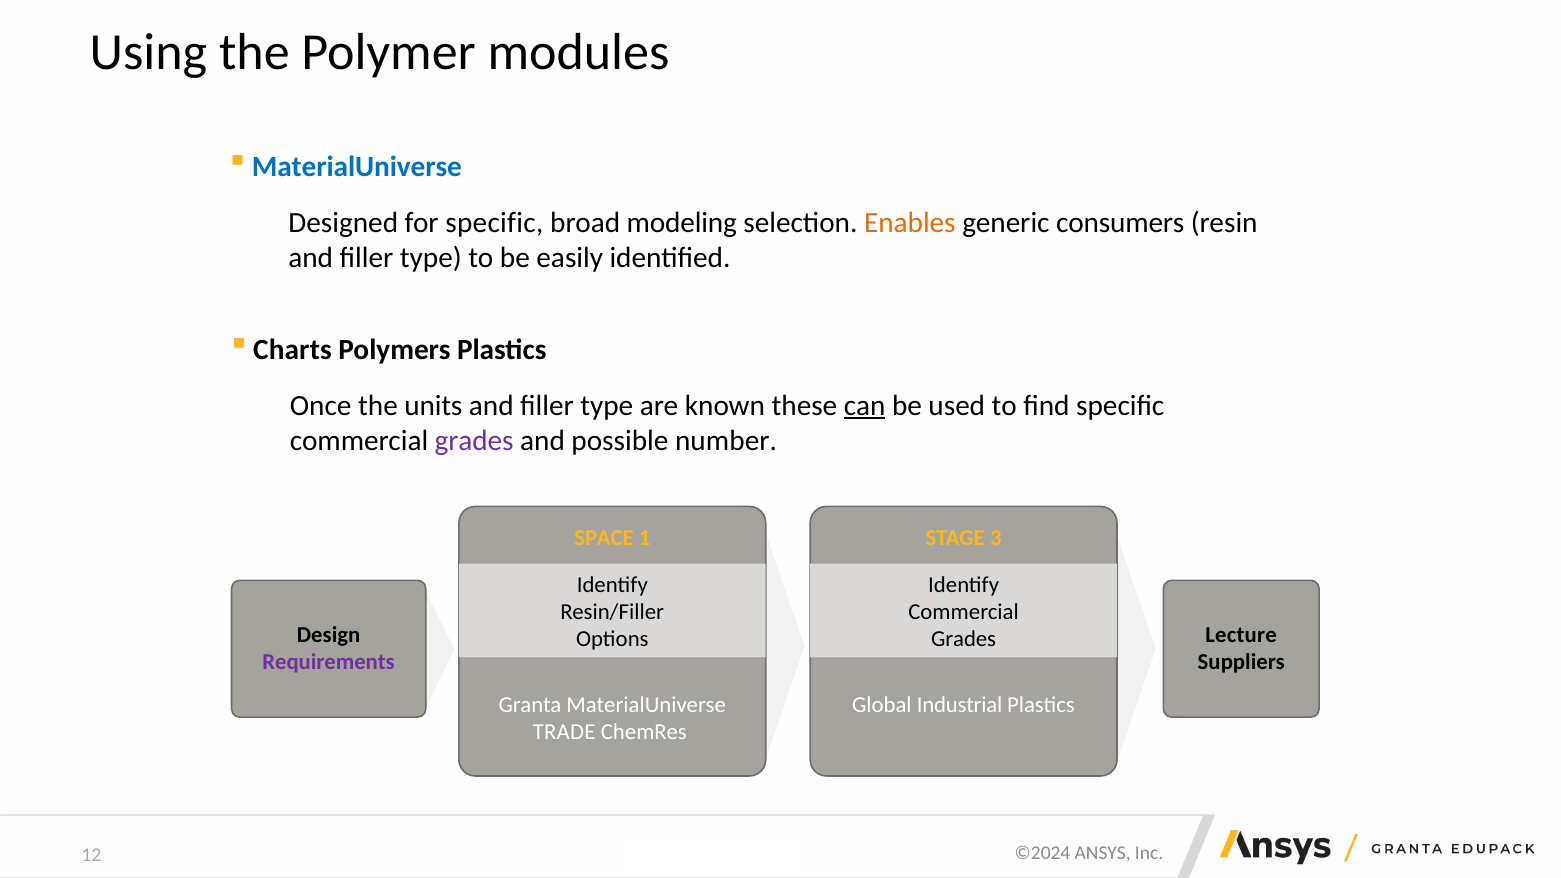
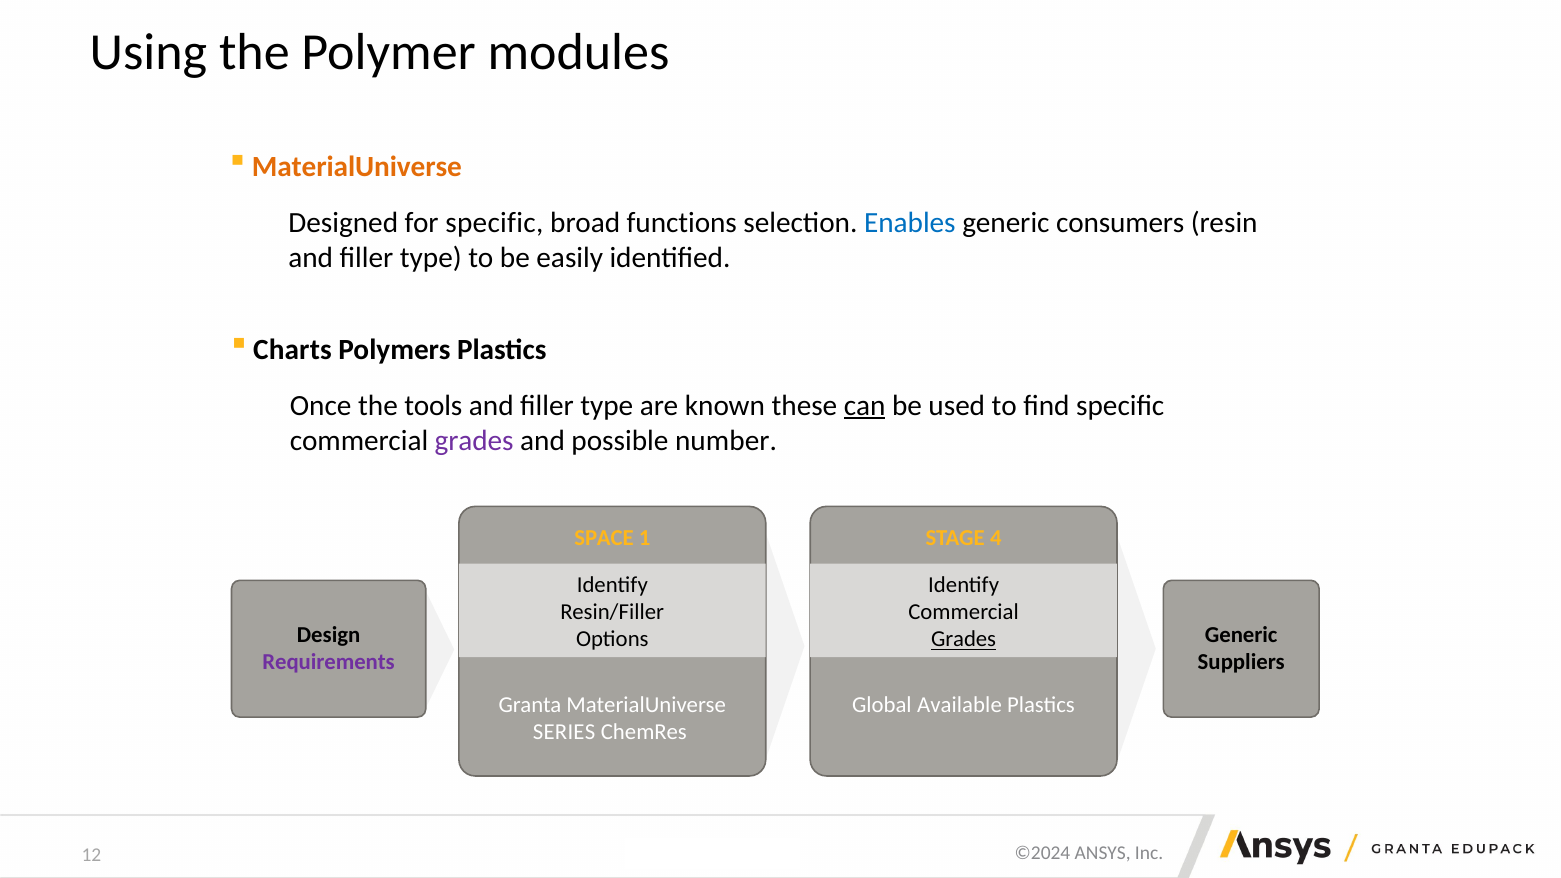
MaterialUniverse at (357, 167) colour: blue -> orange
modeling: modeling -> functions
Enables colour: orange -> blue
units: units -> tools
3: 3 -> 4
Lecture at (1241, 635): Lecture -> Generic
Grades at (964, 639) underline: none -> present
Industrial: Industrial -> Available
TRADE: TRADE -> SERIES
